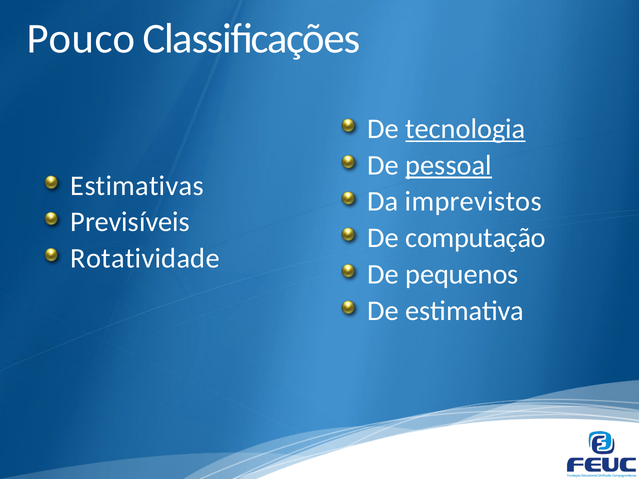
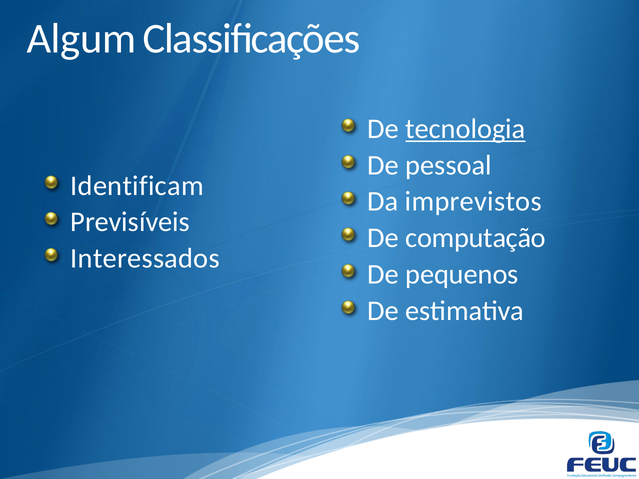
Pouco: Pouco -> Algum
pessoal underline: present -> none
Estimativas: Estimativas -> Identificam
Rotatividade: Rotatividade -> Interessados
